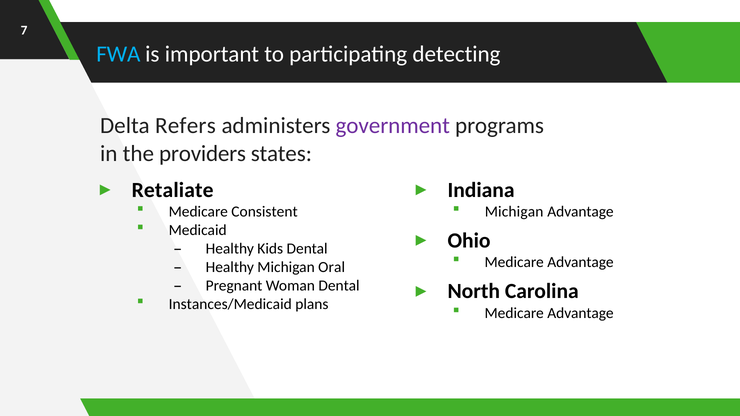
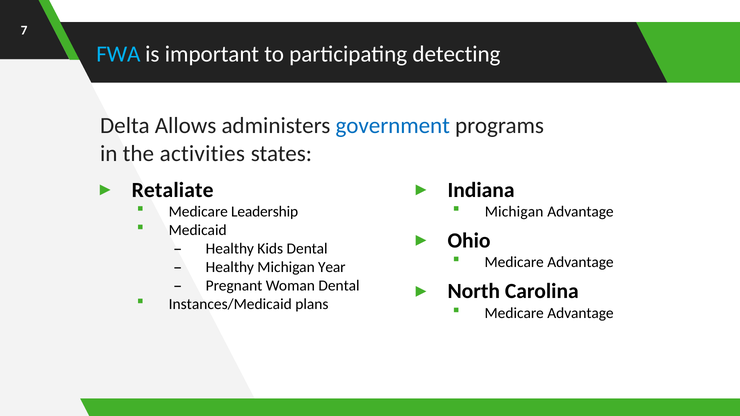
Refers: Refers -> Allows
government colour: purple -> blue
providers: providers -> activities
Consistent: Consistent -> Leadership
Oral: Oral -> Year
